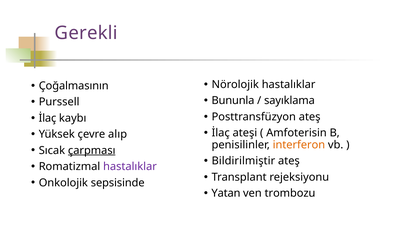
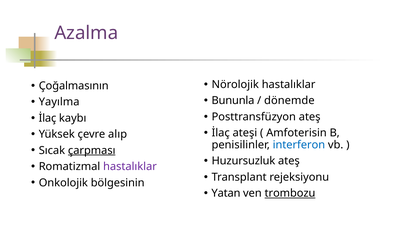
Gerekli: Gerekli -> Azalma
sayıklama: sayıklama -> dönemde
Purssell: Purssell -> Yayılma
interferon colour: orange -> blue
Bildirilmiştir: Bildirilmiştir -> Huzursuzluk
sepsisinde: sepsisinde -> bölgesinin
trombozu underline: none -> present
